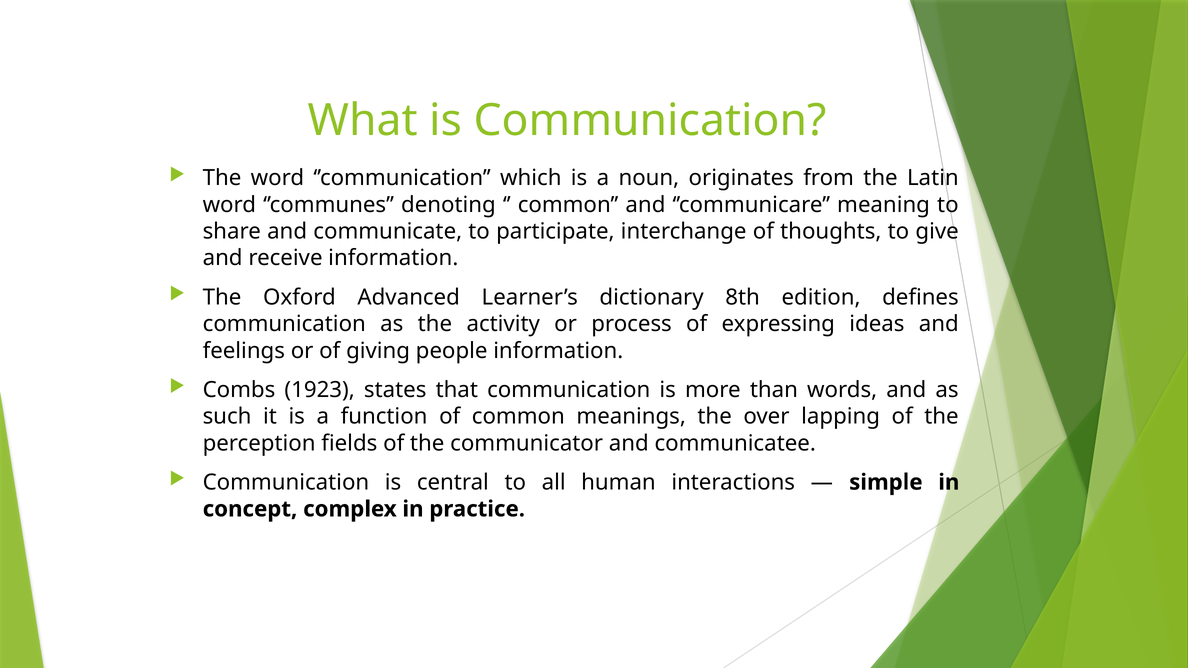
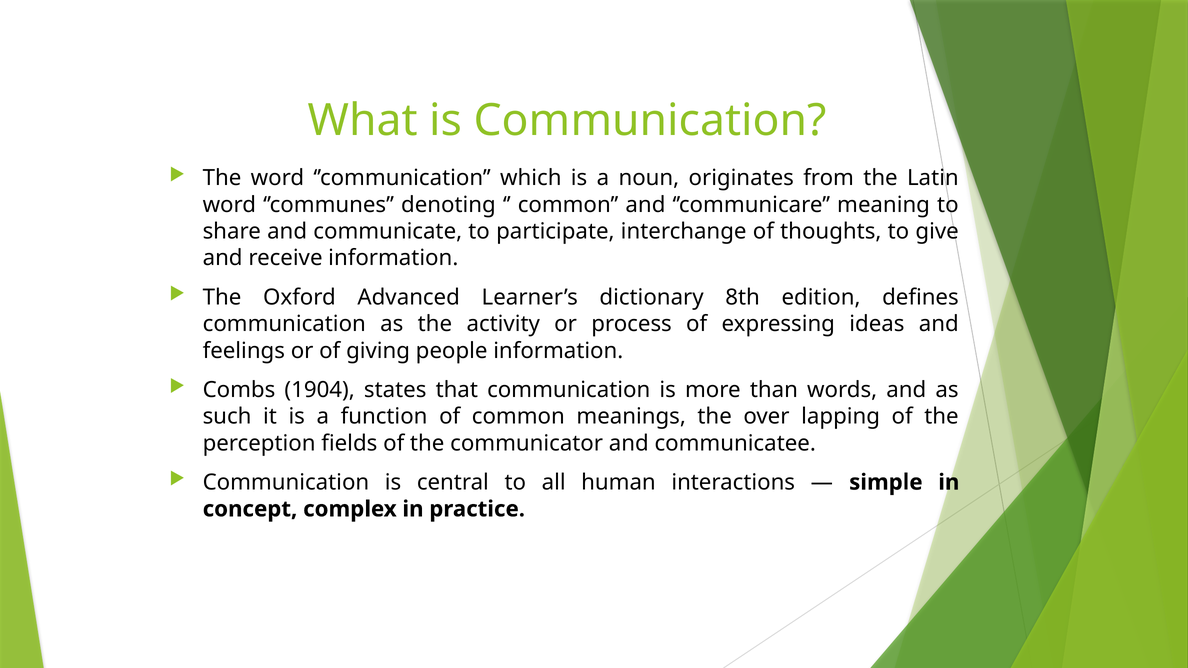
1923: 1923 -> 1904
